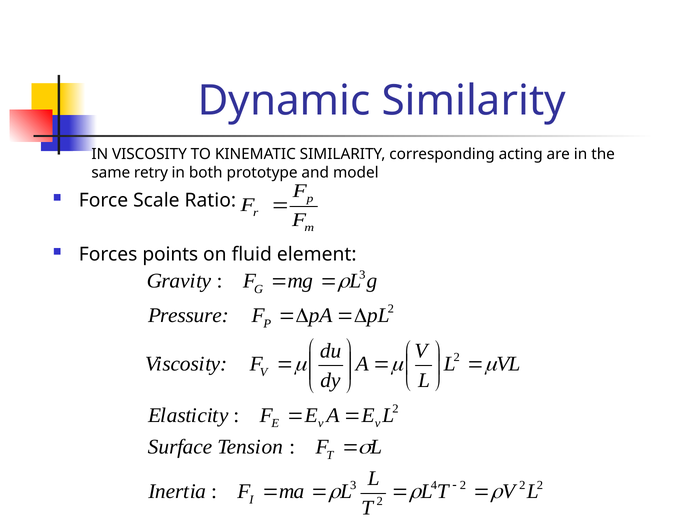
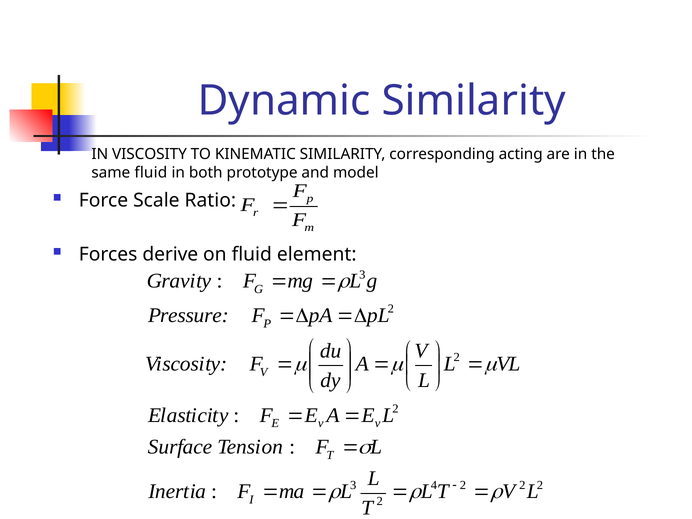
same retry: retry -> fluid
points: points -> derive
